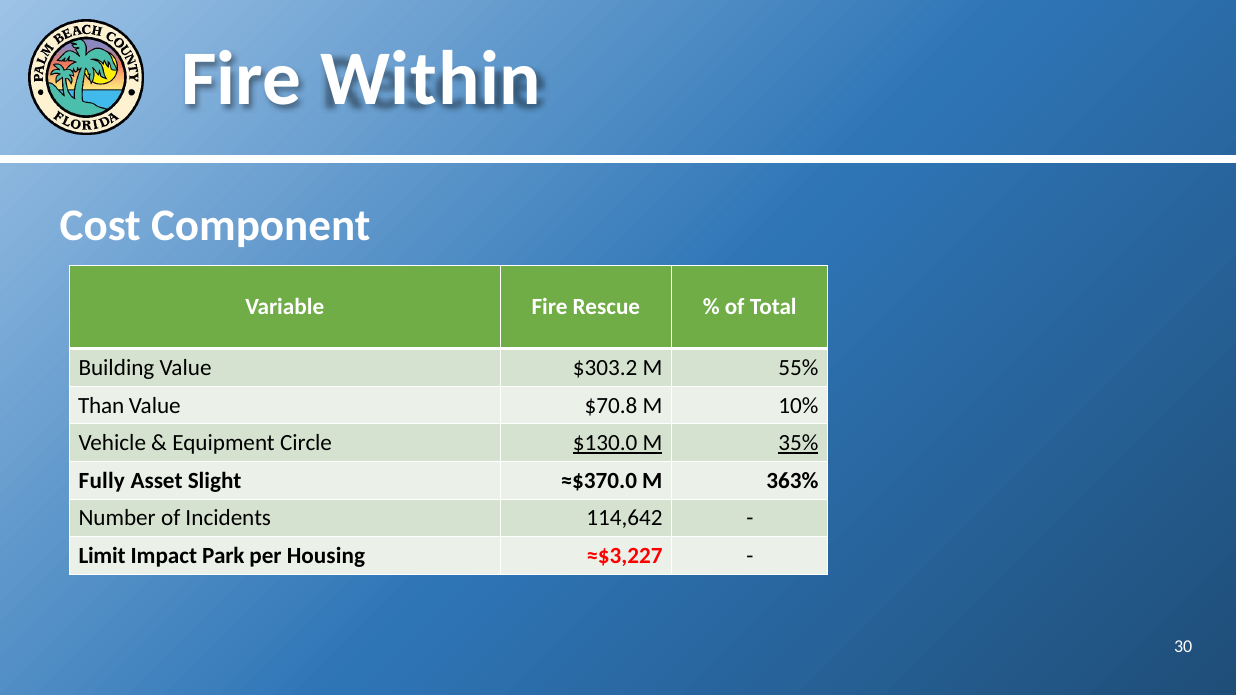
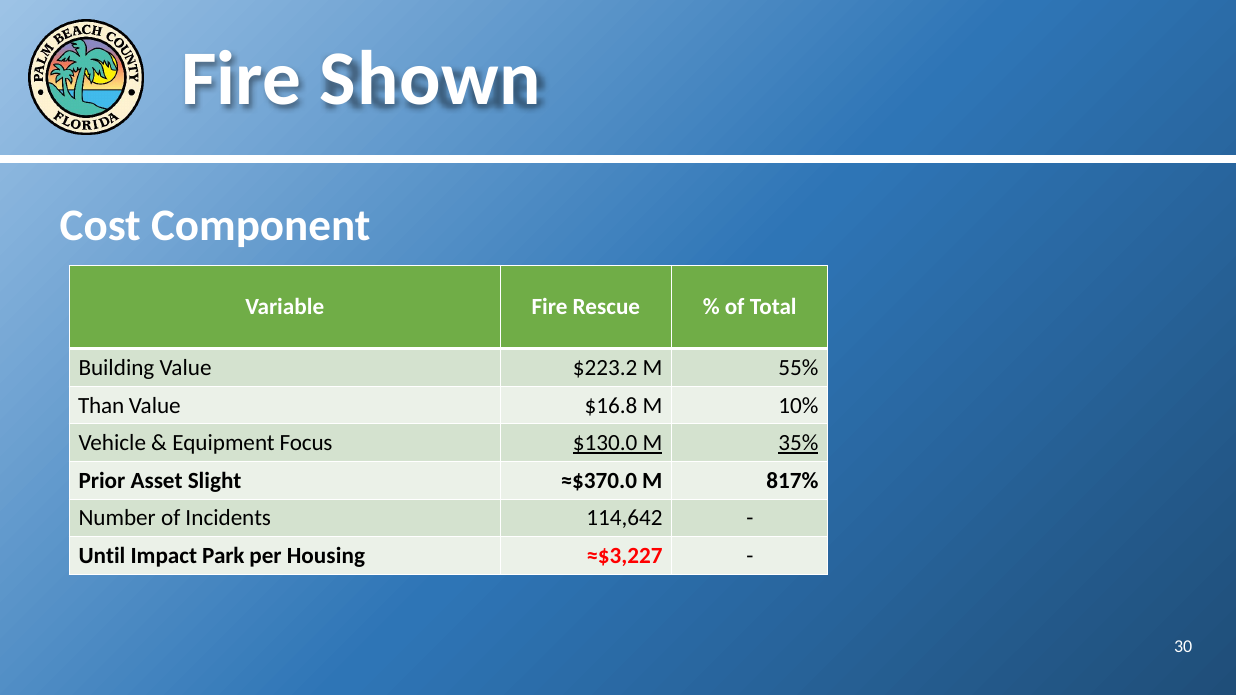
Within: Within -> Shown
$303.2: $303.2 -> $223.2
$70.8: $70.8 -> $16.8
Circle: Circle -> Focus
Fully: Fully -> Prior
363%: 363% -> 817%
Limit: Limit -> Until
